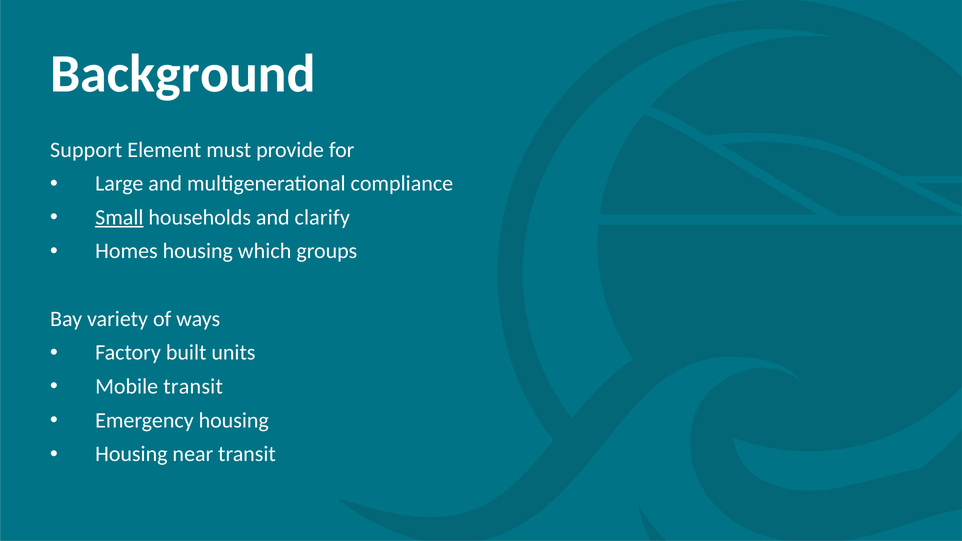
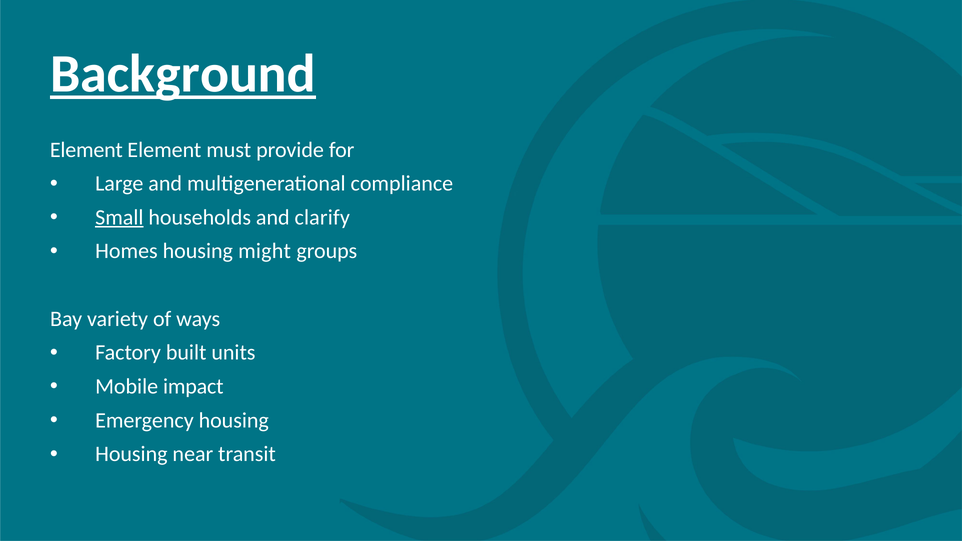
Background underline: none -> present
Support at (86, 150): Support -> Element
which: which -> might
Mobile transit: transit -> impact
